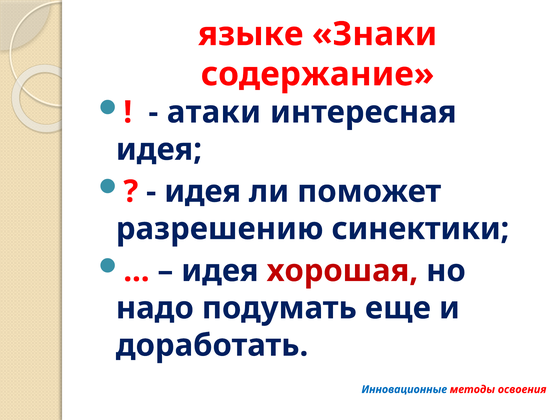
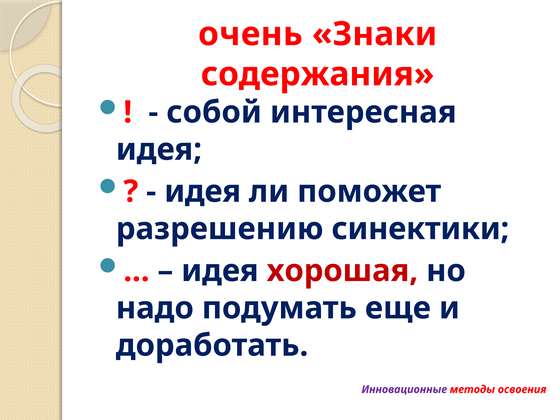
языке: языке -> очень
содержание: содержание -> содержания
атаки: атаки -> собой
Инновационные colour: blue -> purple
